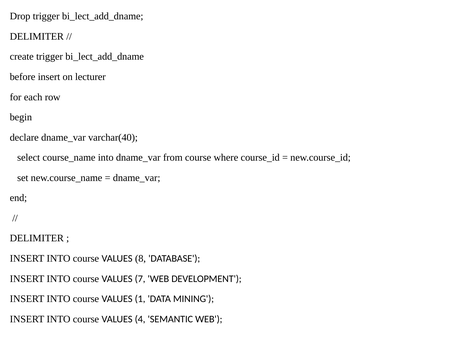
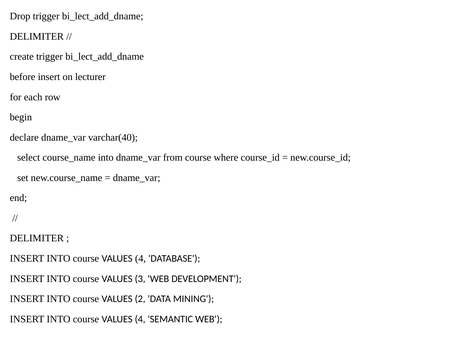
8 at (140, 258): 8 -> 4
7: 7 -> 3
VALUES 1: 1 -> 2
